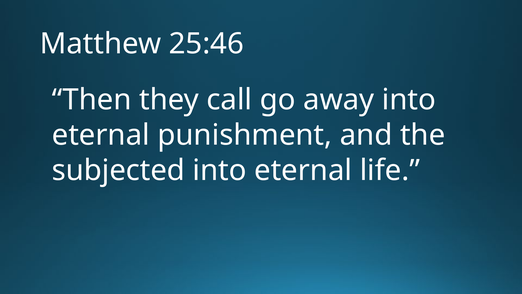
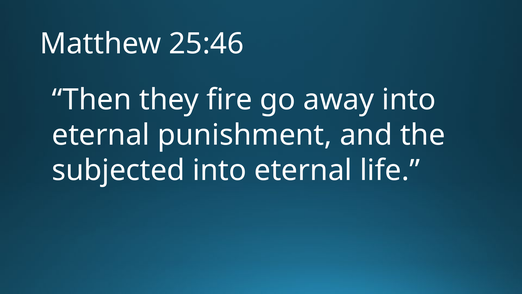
call: call -> fire
